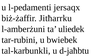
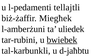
jersaqx: jersaqx -> tellajtli
Jitħarrku: Jitħarrku -> Miegħek
bwiebek underline: none -> present
